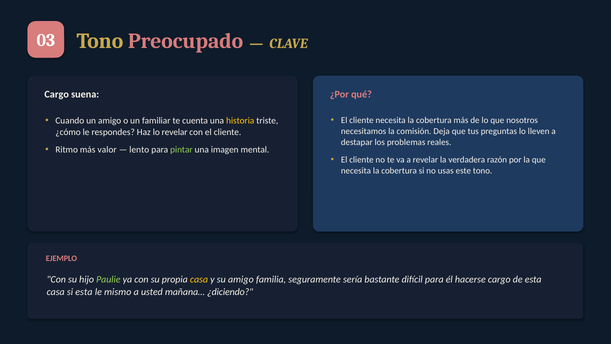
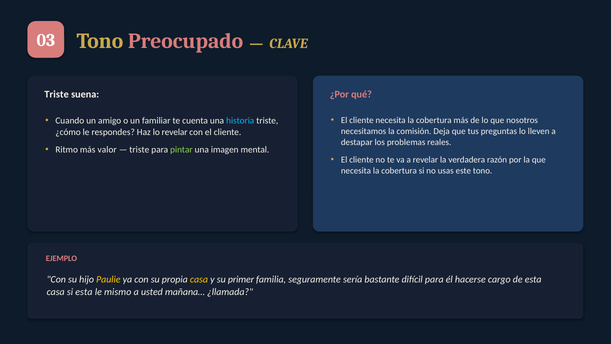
Cargo at (57, 94): Cargo -> Triste
historia colour: yellow -> light blue
lento at (139, 150): lento -> triste
Paulie colour: light green -> yellow
su amigo: amigo -> primer
¿diciendo: ¿diciendo -> ¿llamada
